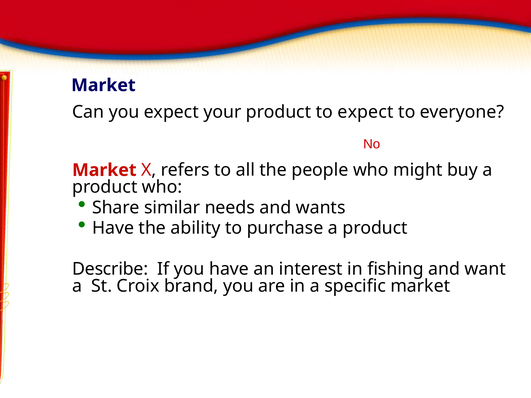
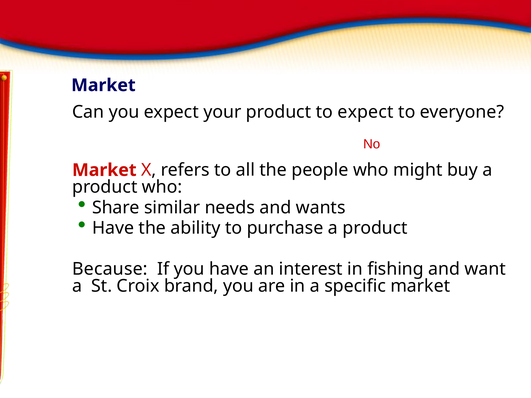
Describe: Describe -> Because
